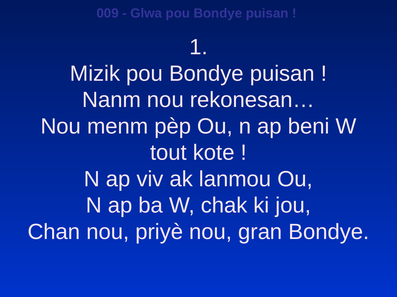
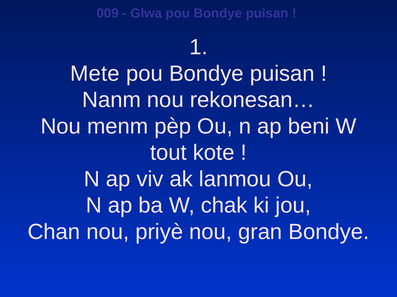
Mizik: Mizik -> Mete
